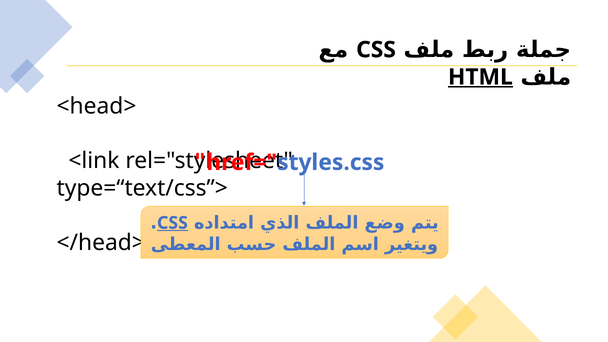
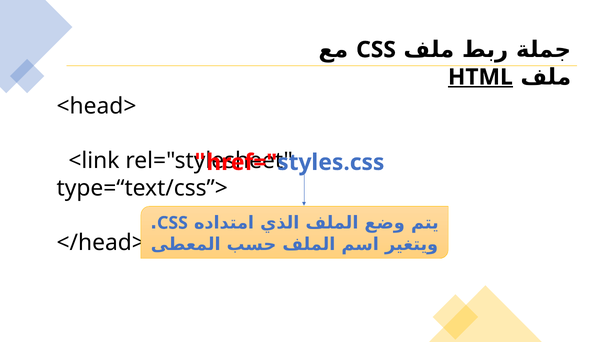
CSS at (172, 223) underline: present -> none
